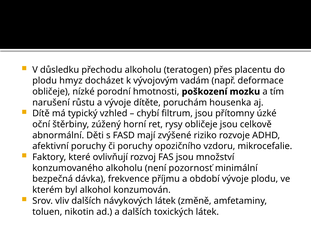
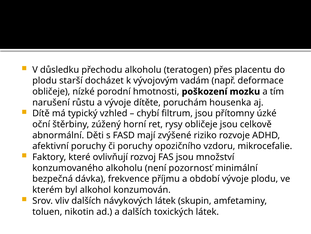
hmyz: hmyz -> starší
změně: změně -> skupin
